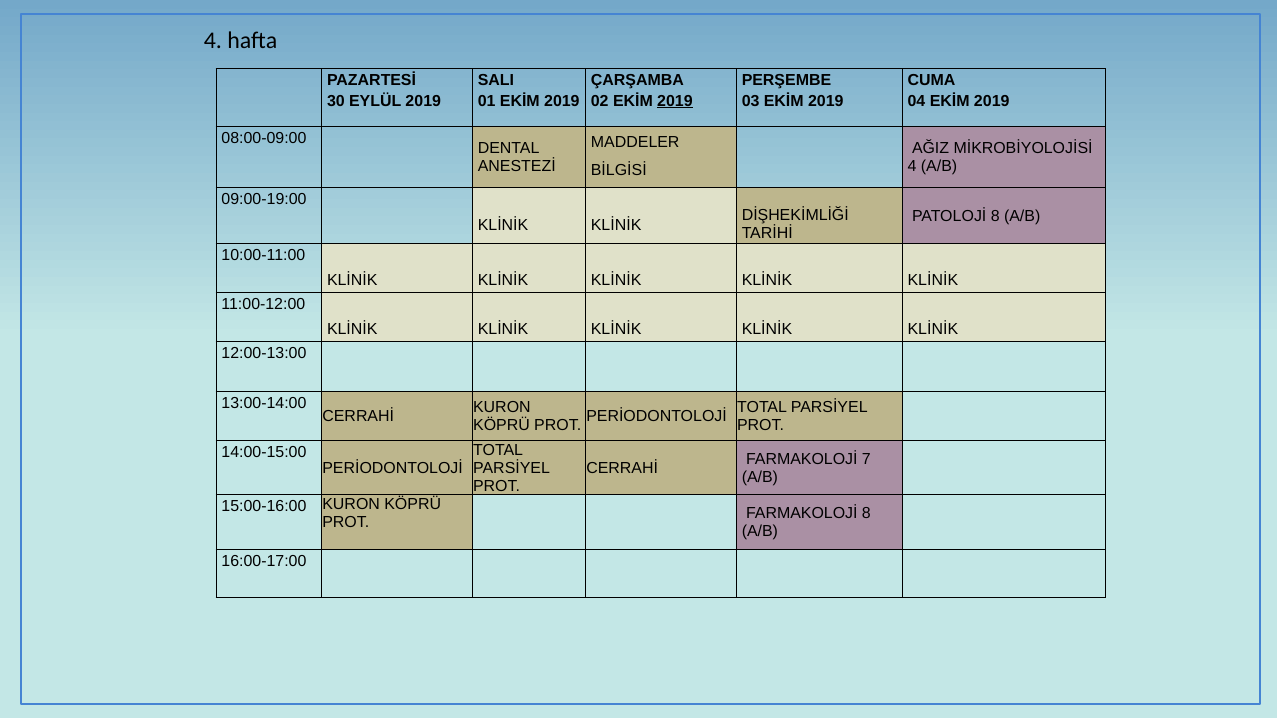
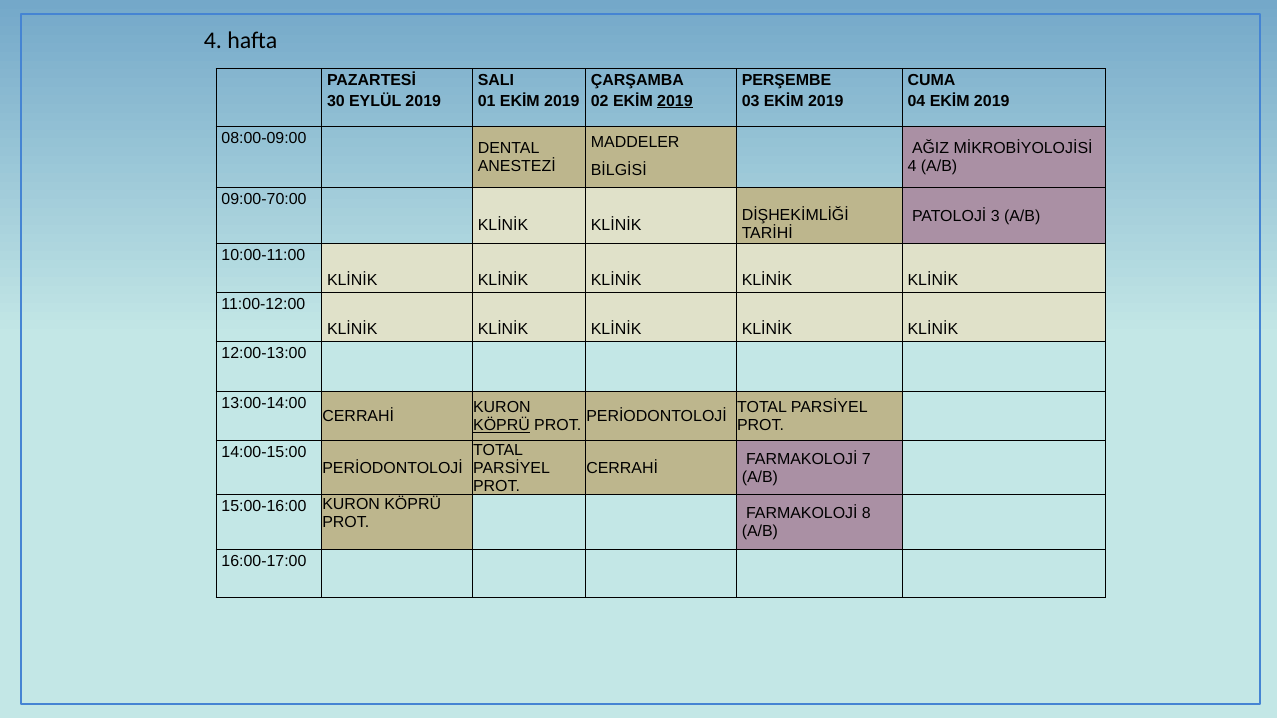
09:00-19:00: 09:00-19:00 -> 09:00-70:00
PATOLOJİ 8: 8 -> 3
KÖPRÜ at (502, 426) underline: none -> present
